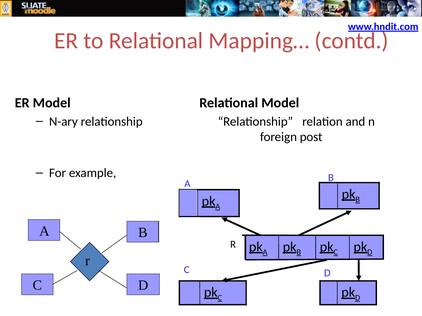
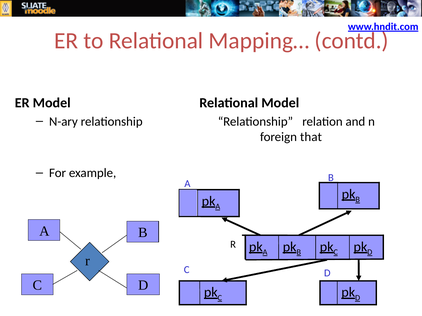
post: post -> that
